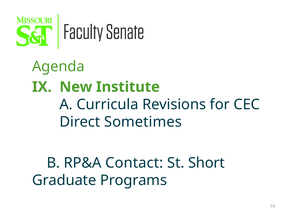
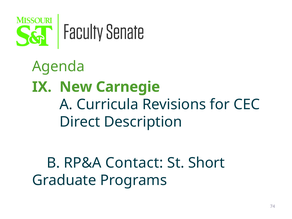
Institute: Institute -> Carnegie
Sometimes: Sometimes -> Description
